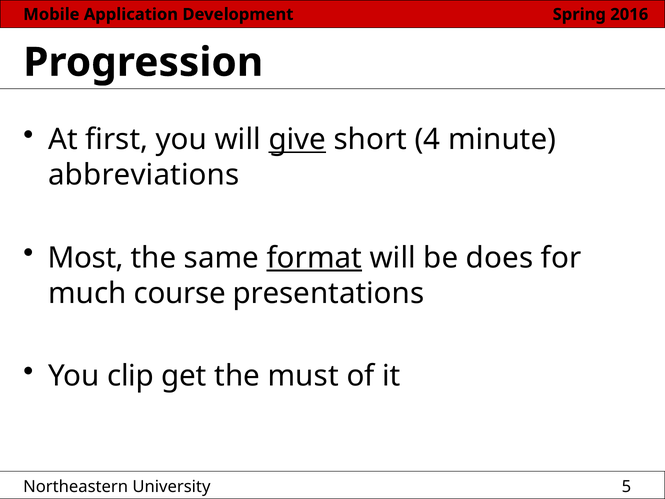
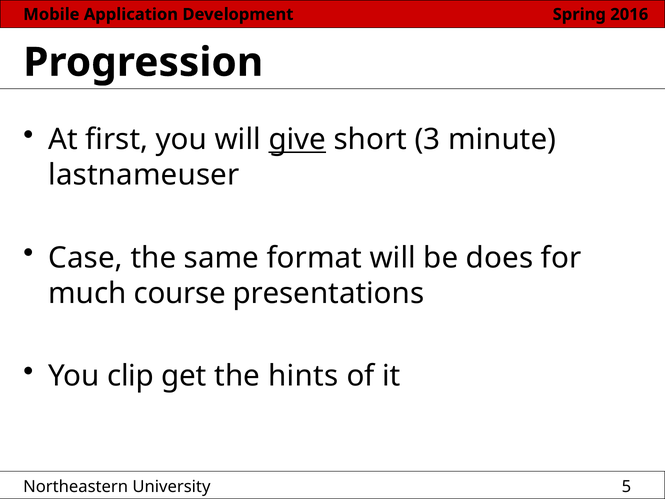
4: 4 -> 3
abbreviations: abbreviations -> lastnameuser
Most: Most -> Case
format underline: present -> none
must: must -> hints
